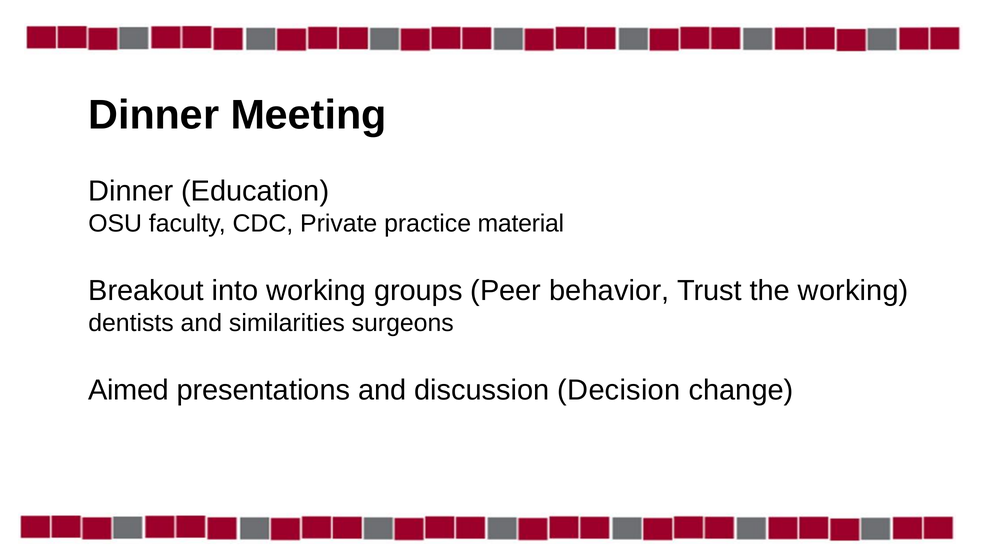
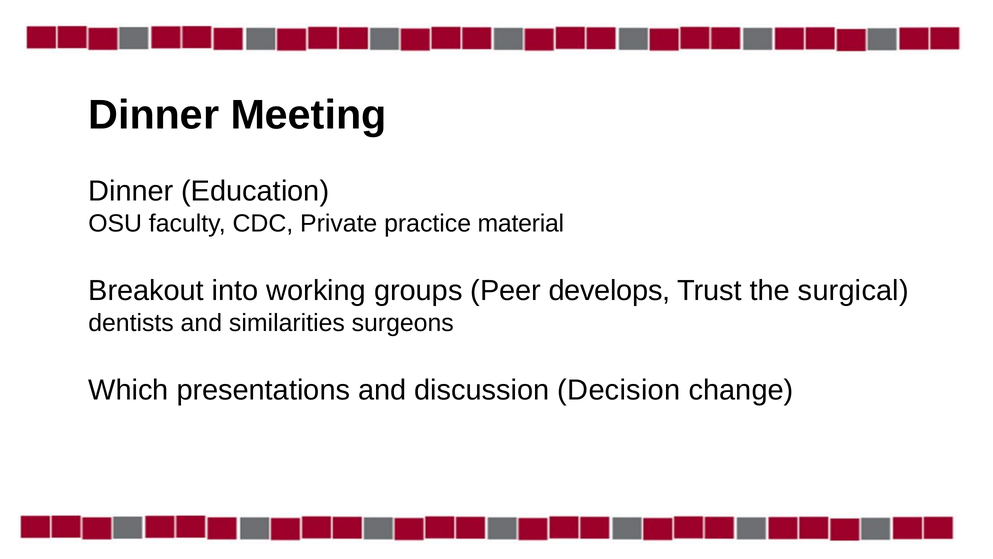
behavior: behavior -> develops
the working: working -> surgical
Aimed: Aimed -> Which
